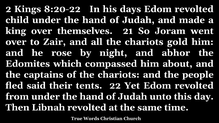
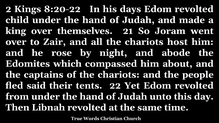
gold: gold -> host
abhor: abhor -> abode
